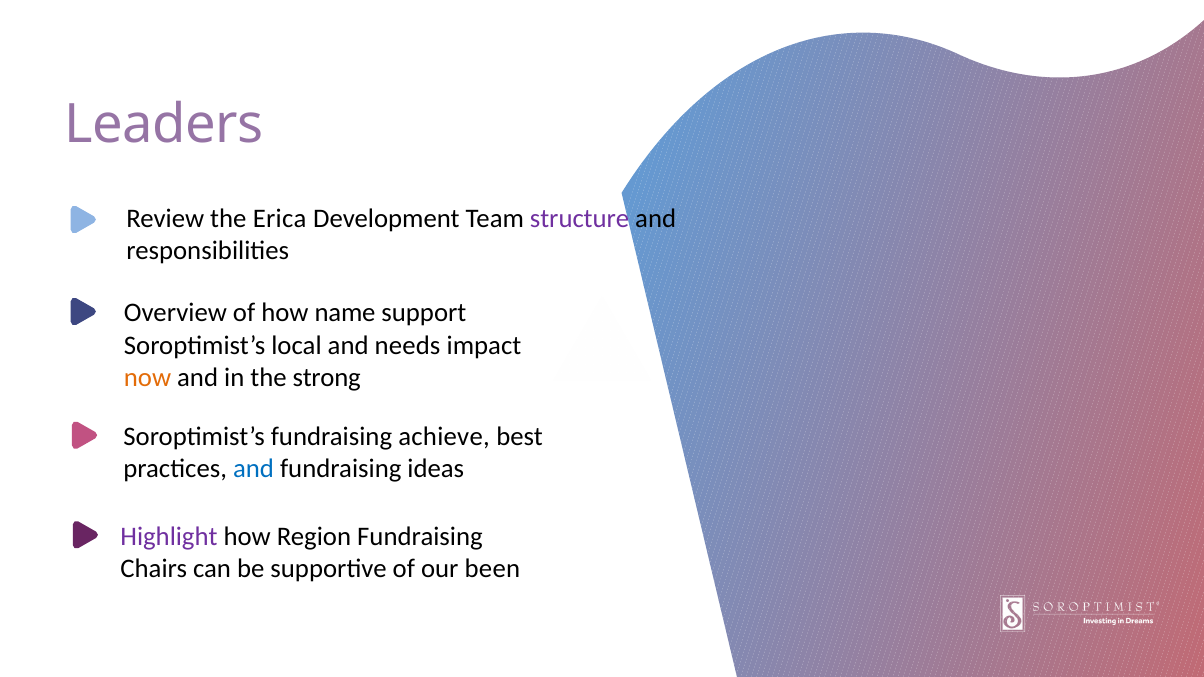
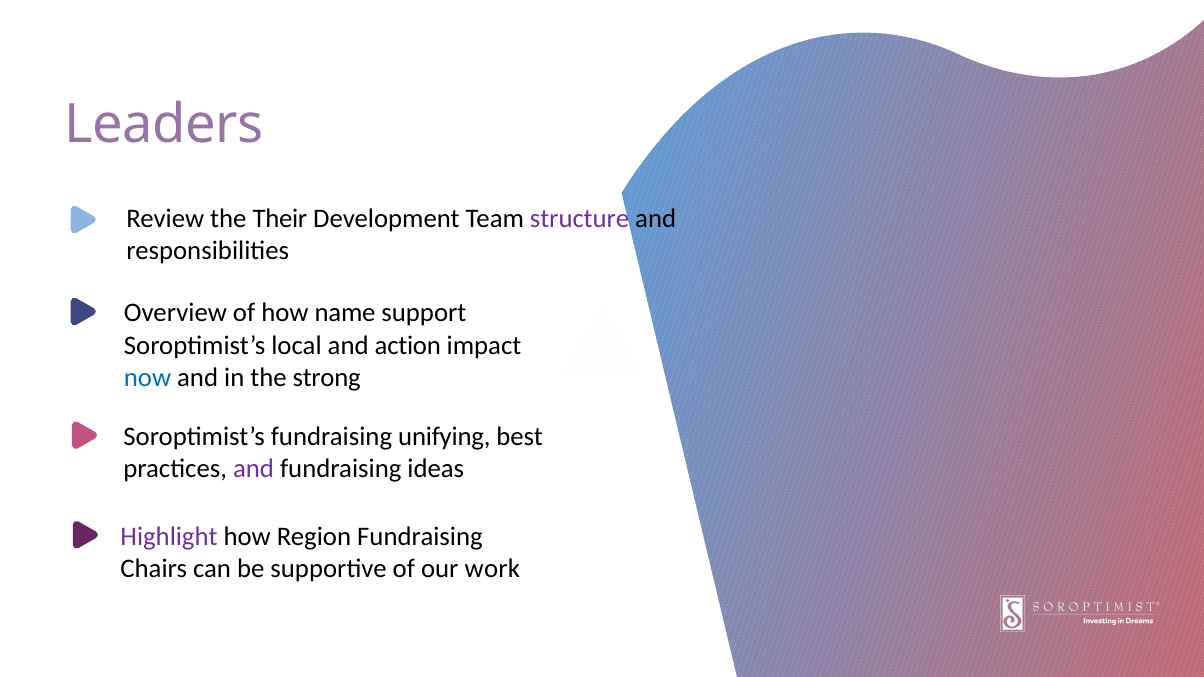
Erica: Erica -> Their
needs: needs -> action
now colour: orange -> blue
achieve: achieve -> unifying
and at (253, 469) colour: blue -> purple
been: been -> work
